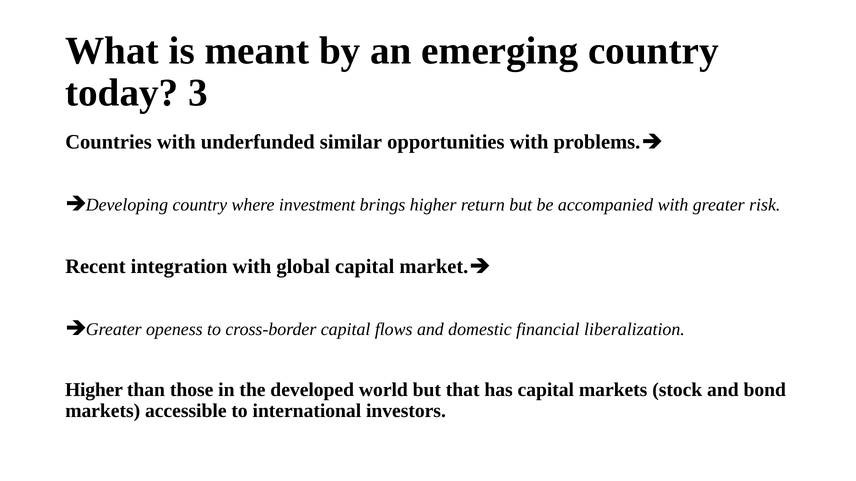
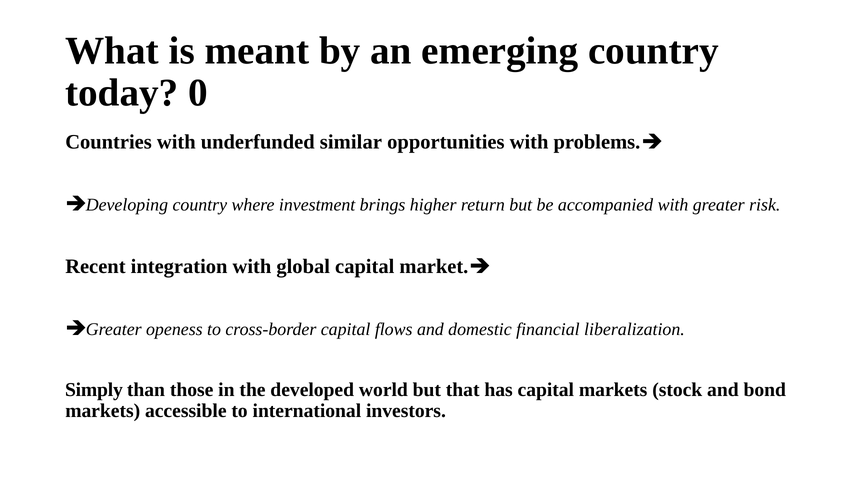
3: 3 -> 0
Higher at (94, 390): Higher -> Simply
